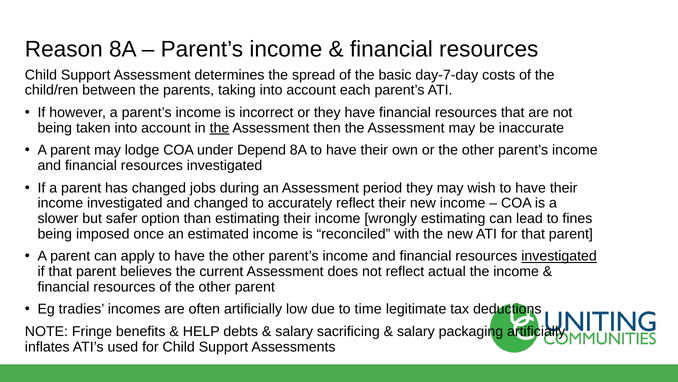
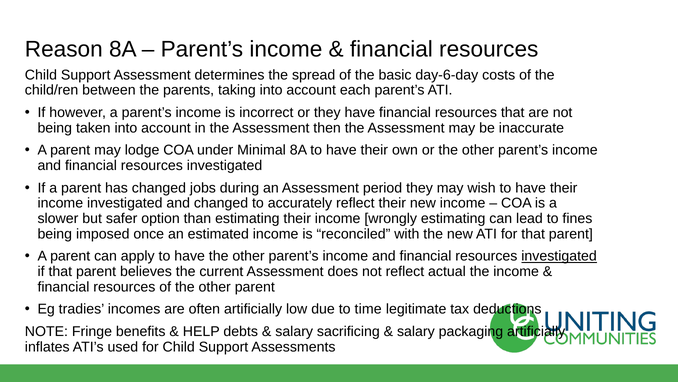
day-7-day: day-7-day -> day-6-day
the at (219, 128) underline: present -> none
Depend: Depend -> Minimal
